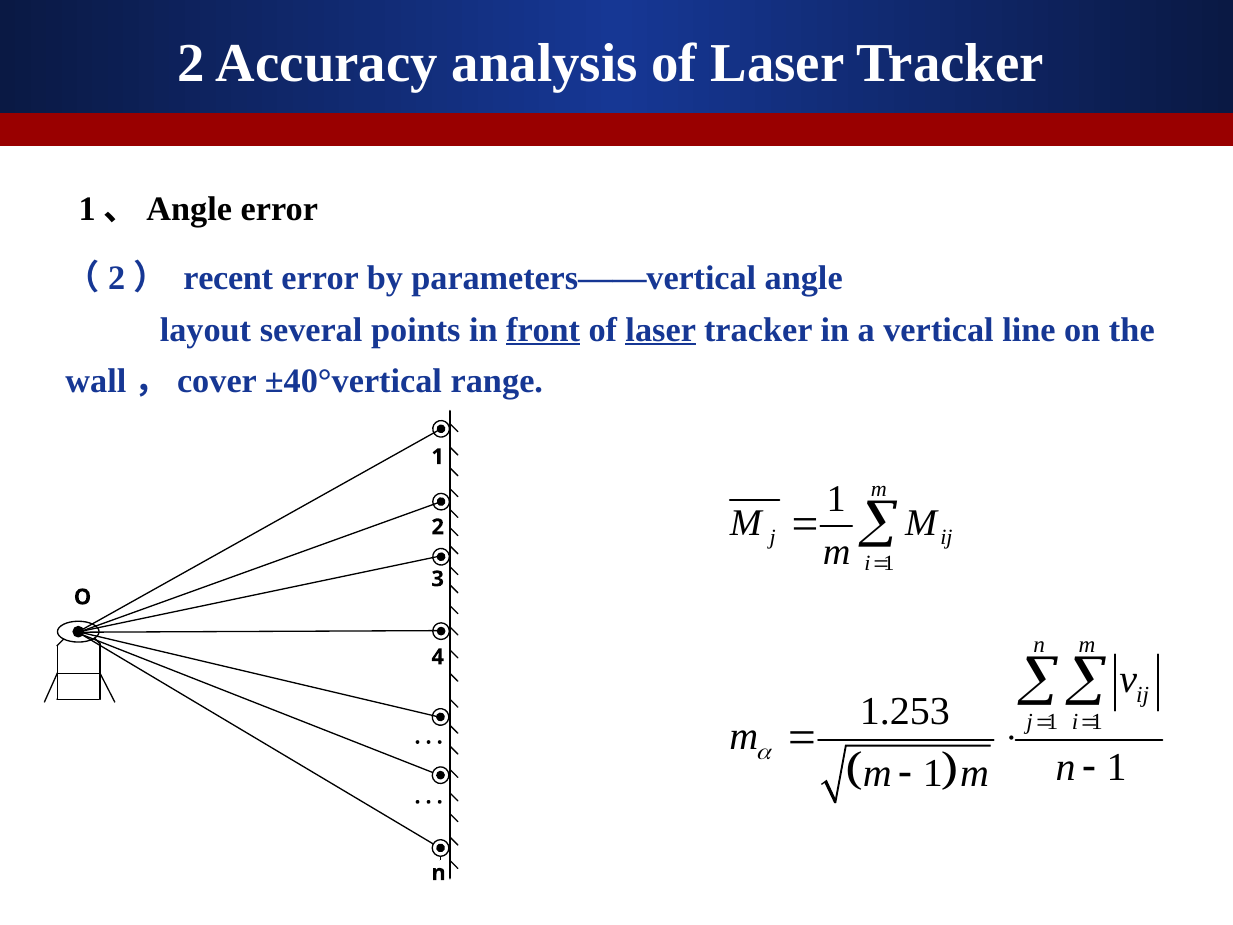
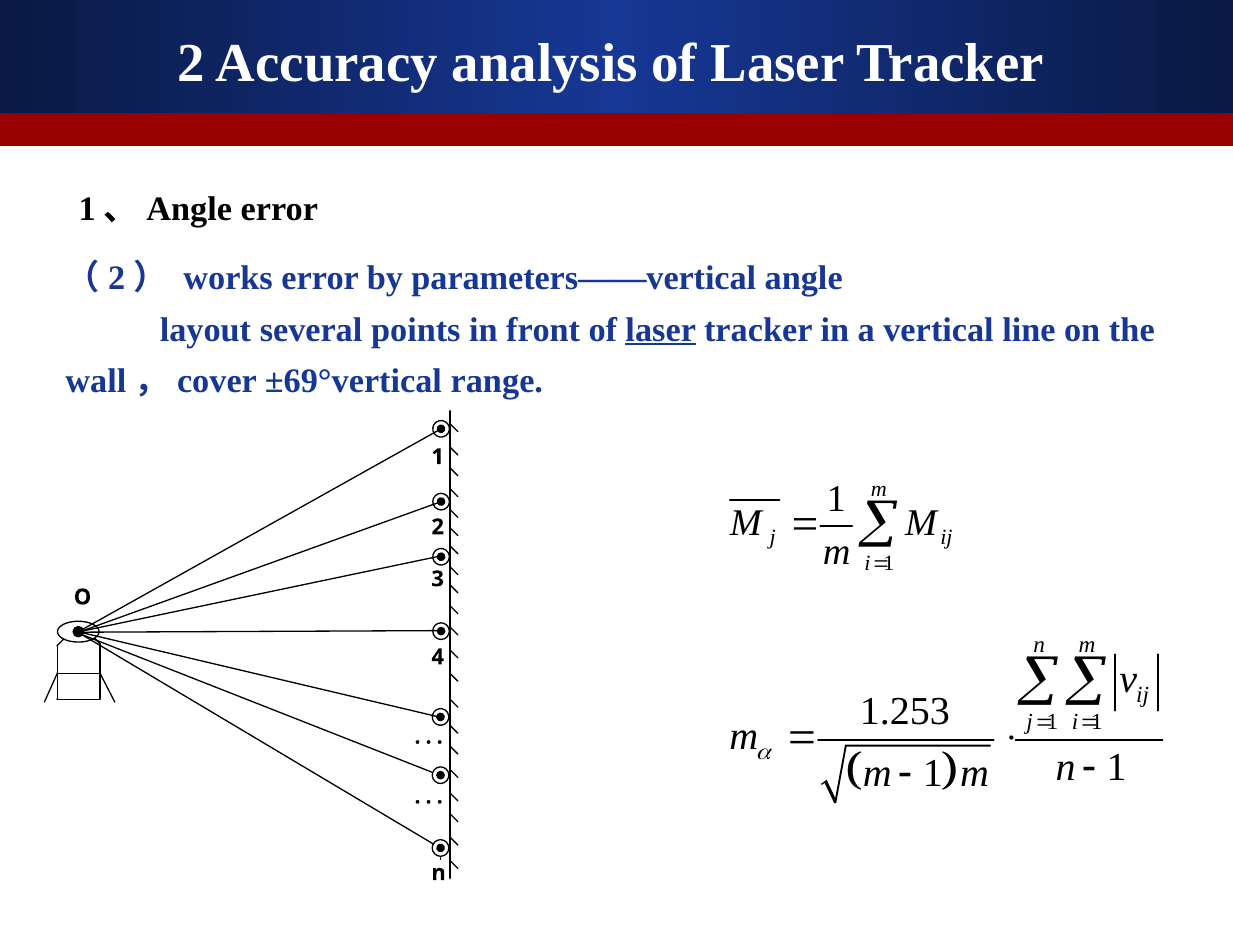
recent: recent -> works
front underline: present -> none
±40°vertical: ±40°vertical -> ±69°vertical
